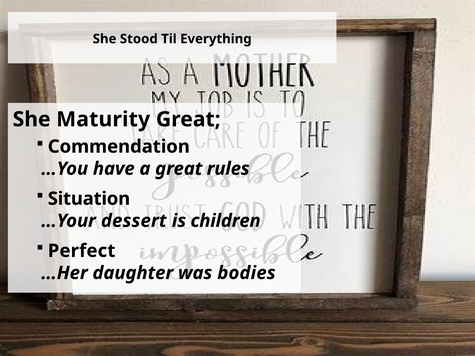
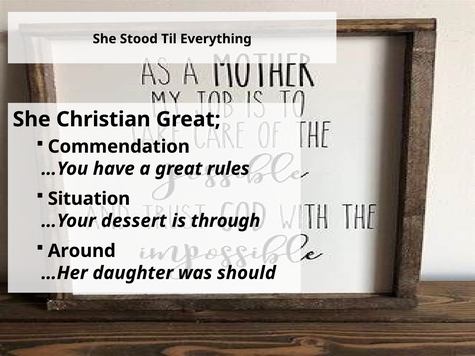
Maturity: Maturity -> Christian
children: children -> through
Perfect: Perfect -> Around
bodies: bodies -> should
